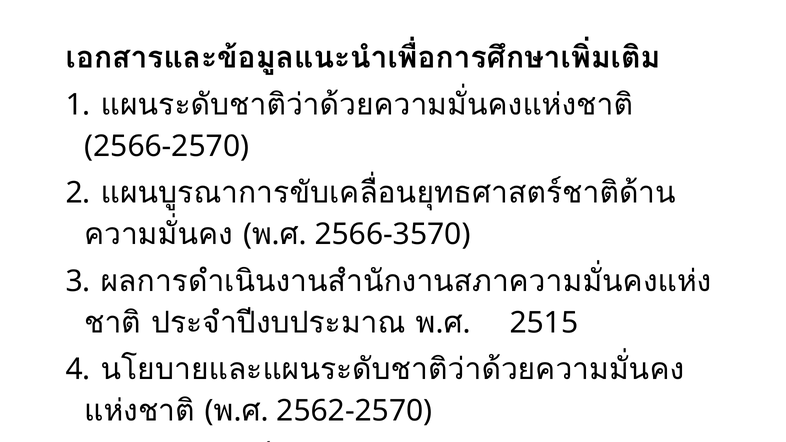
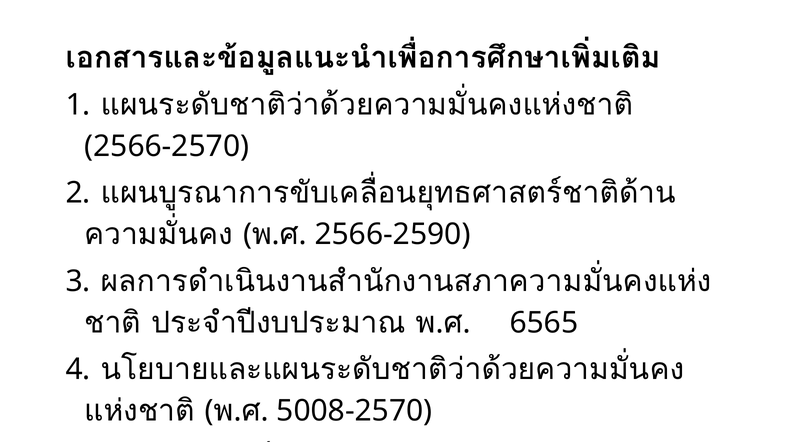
2566-3570: 2566-3570 -> 2566-2590
2515: 2515 -> 6565
2562-2570: 2562-2570 -> 5008-2570
